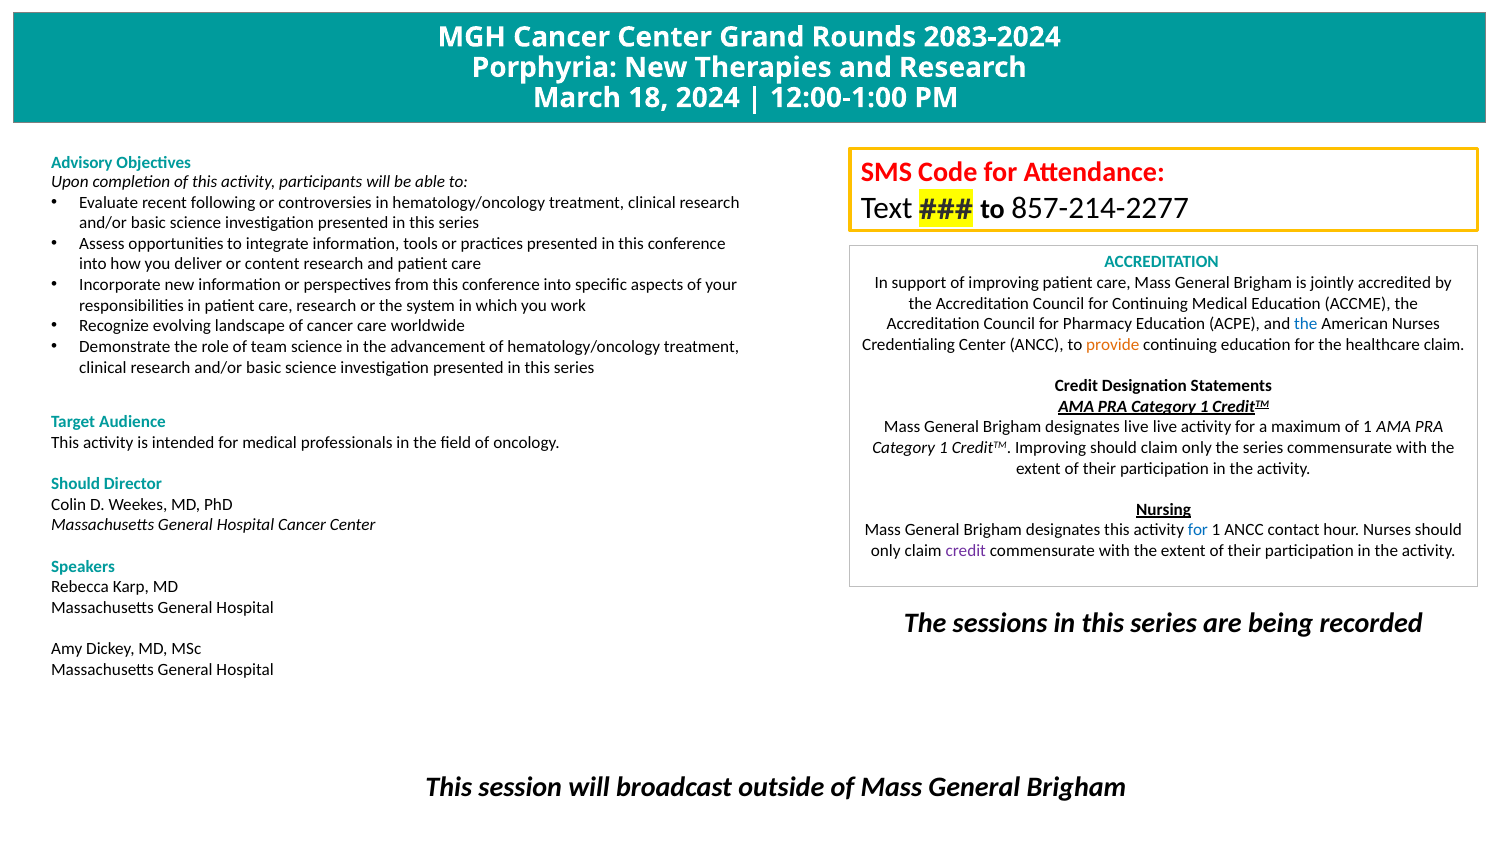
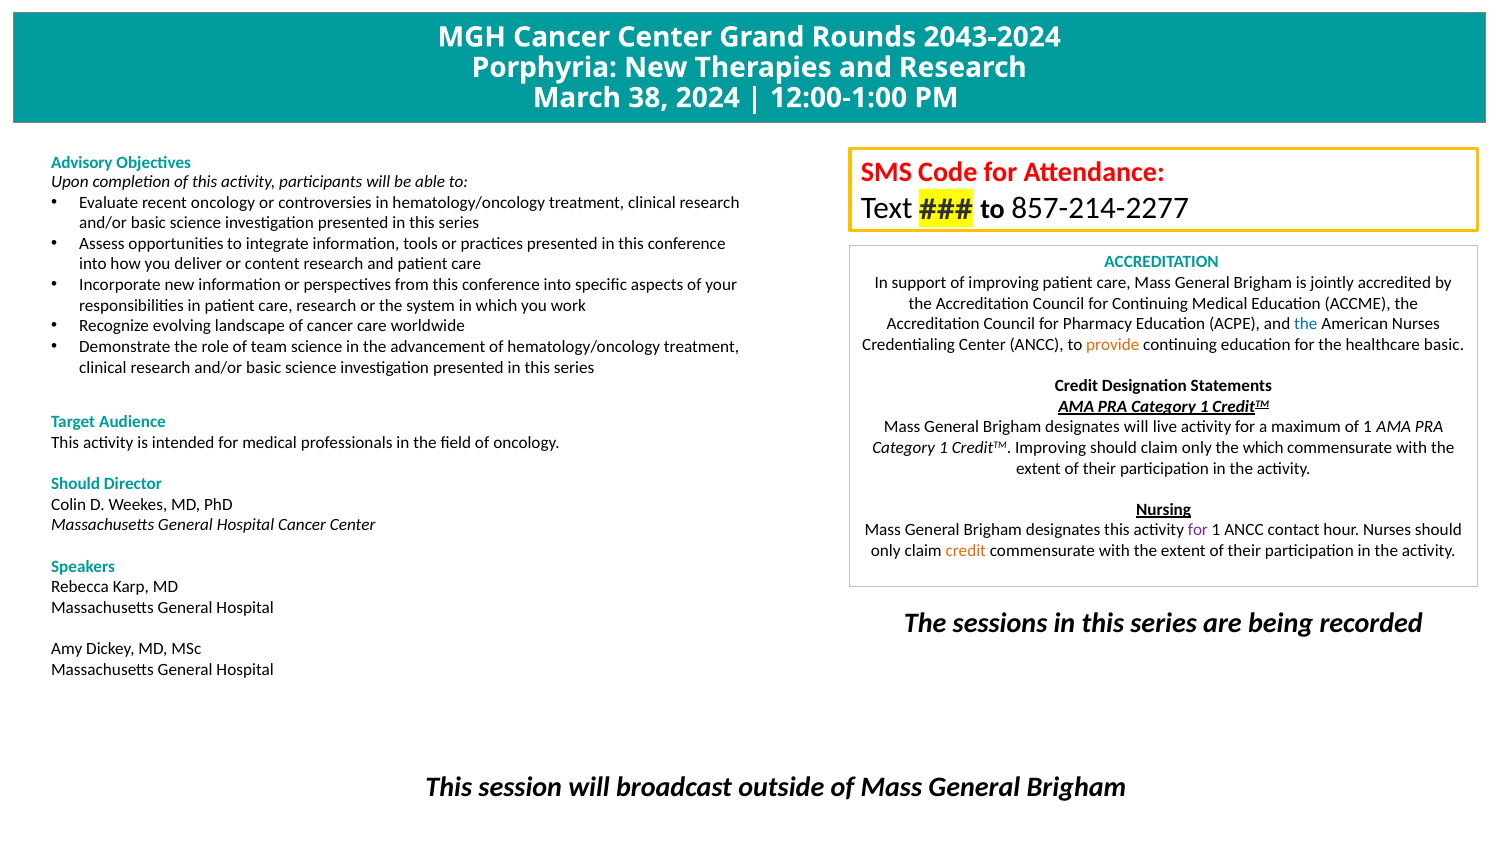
2083-2024: 2083-2024 -> 2043-2024
18: 18 -> 38
recent following: following -> oncology
healthcare claim: claim -> basic
designates live: live -> will
the series: series -> which
for at (1198, 530) colour: blue -> purple
credit at (966, 551) colour: purple -> orange
